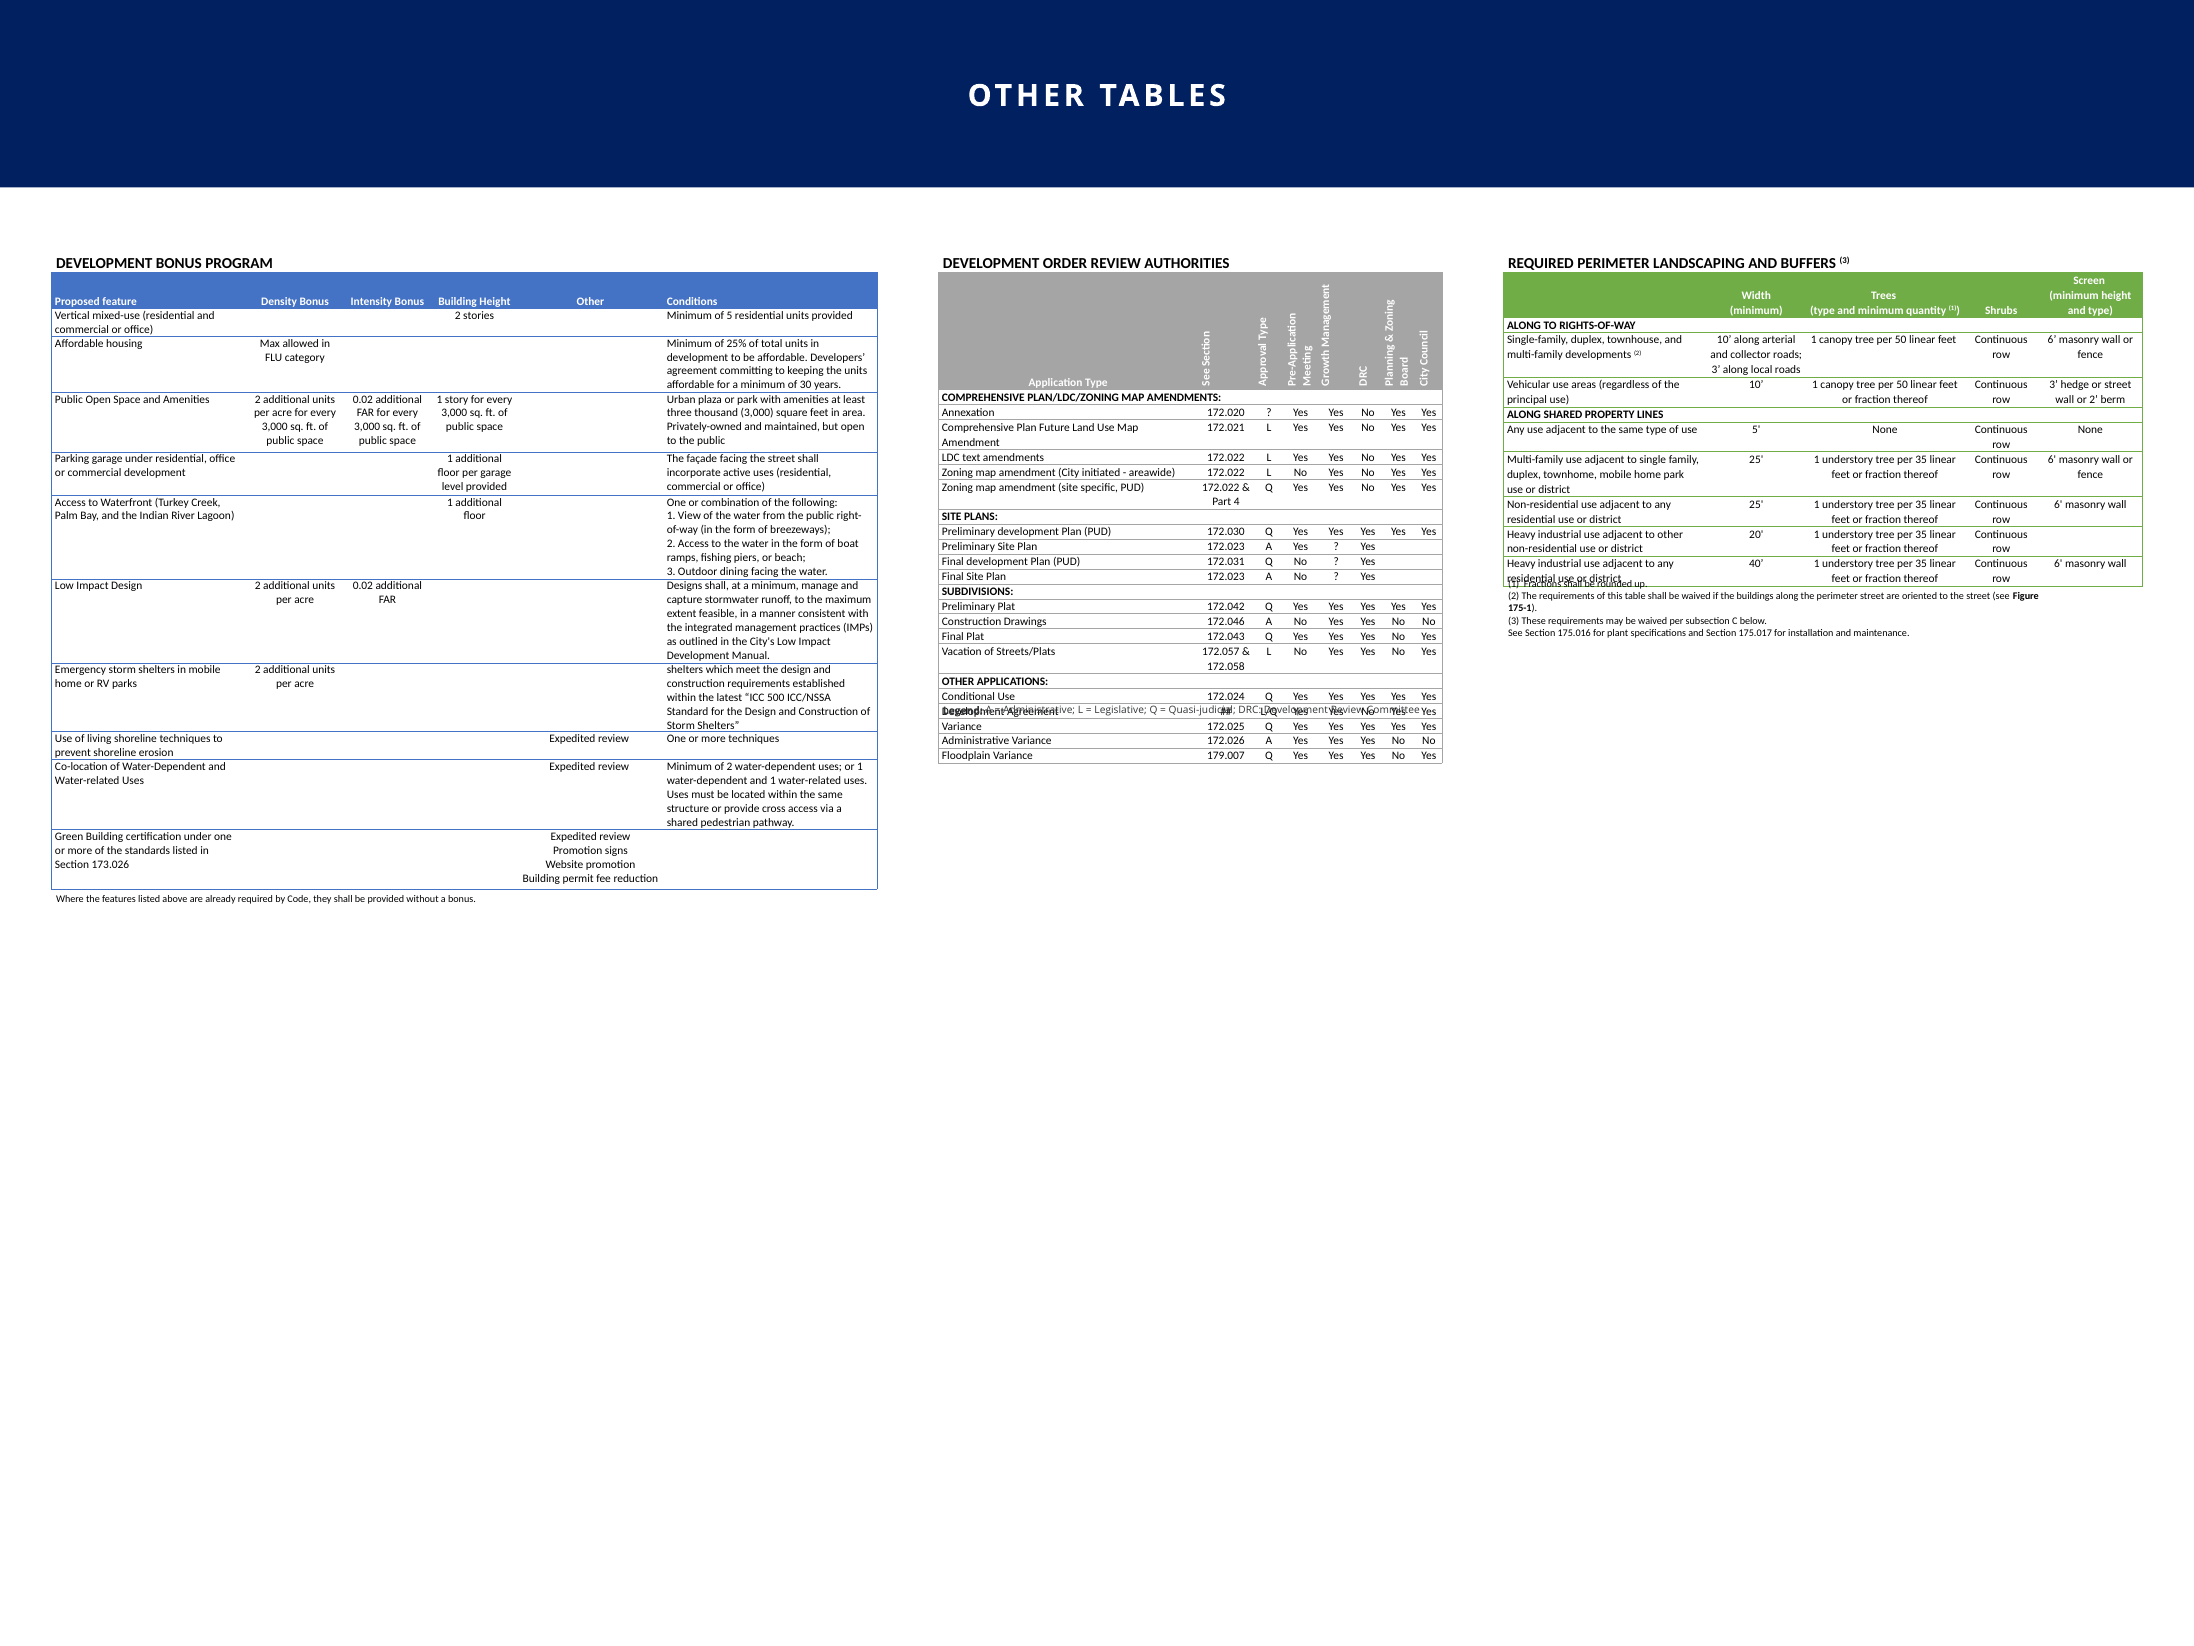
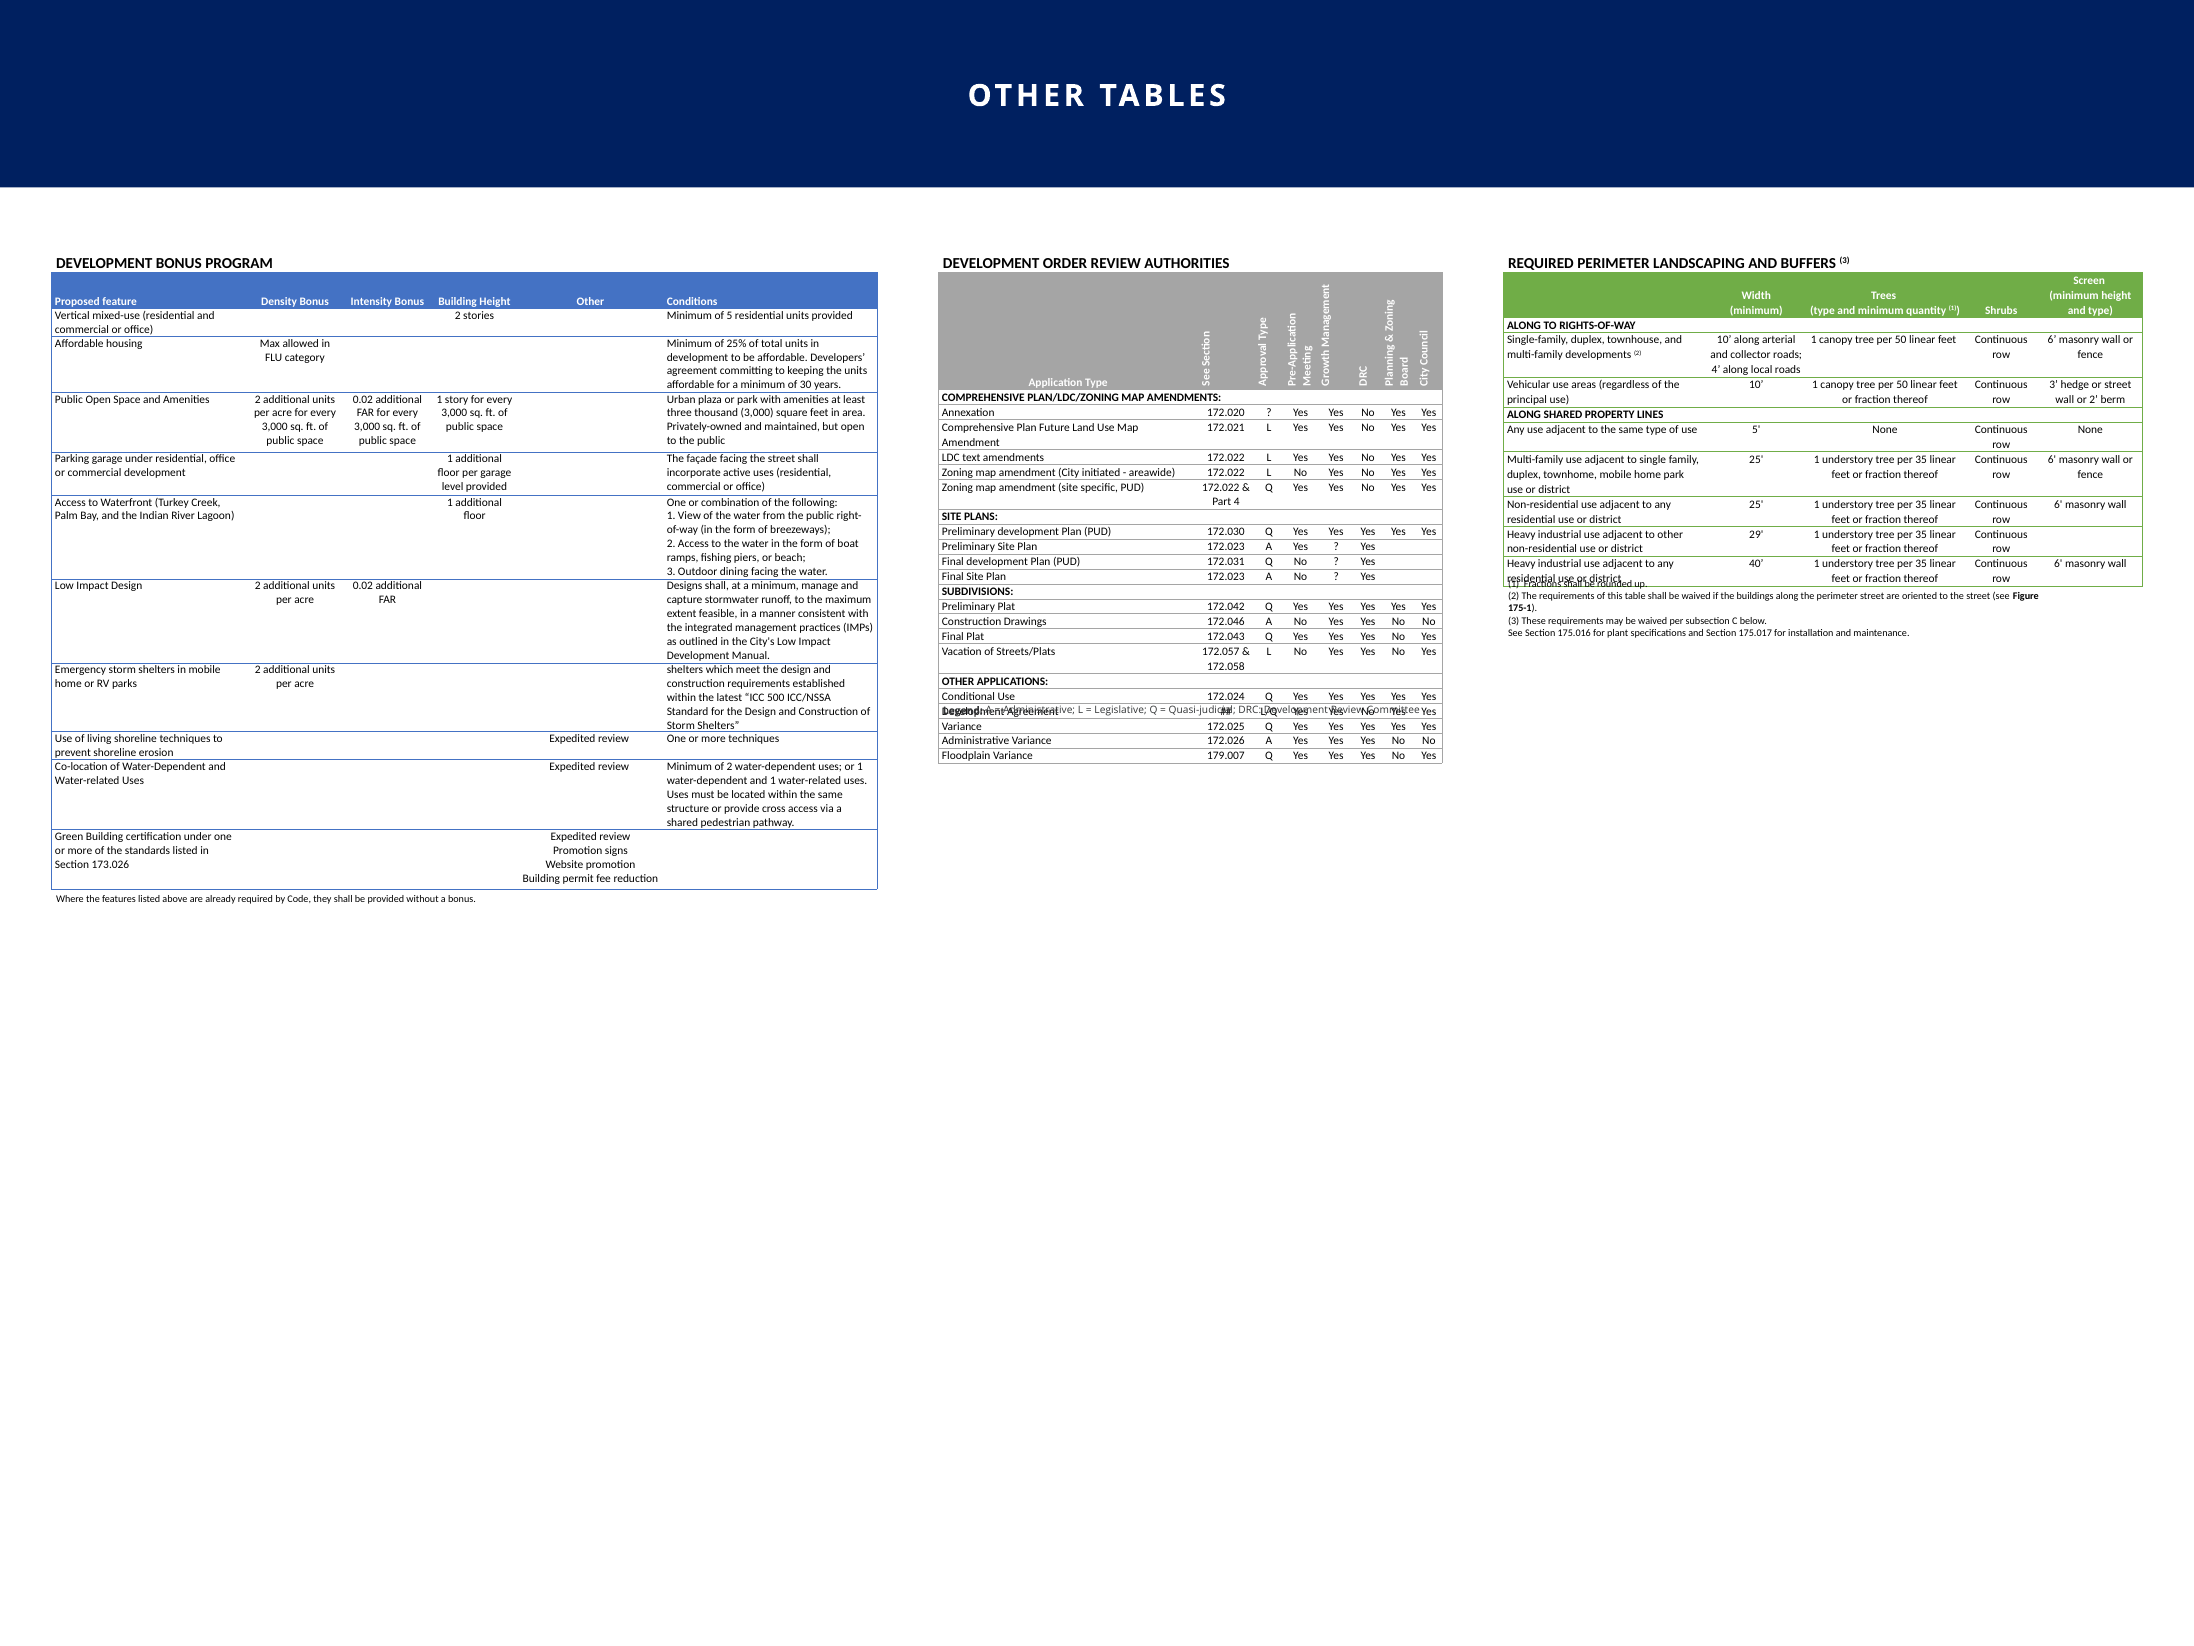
3 at (1716, 370): 3 -> 4
20: 20 -> 29
